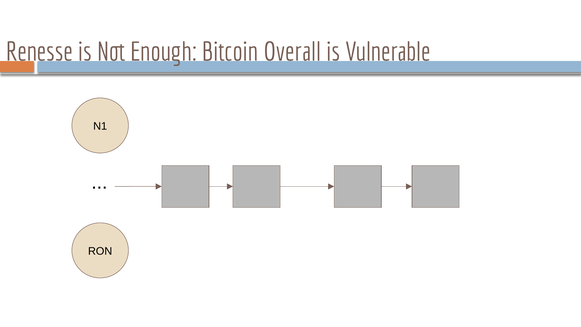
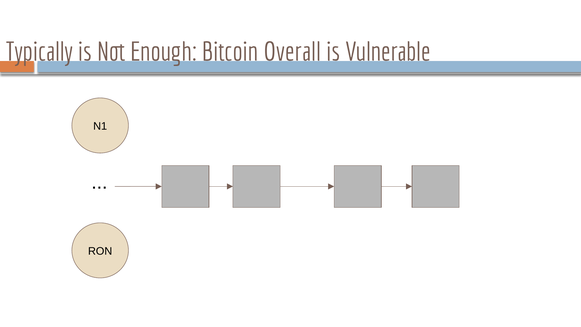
Renesse: Renesse -> Typically
